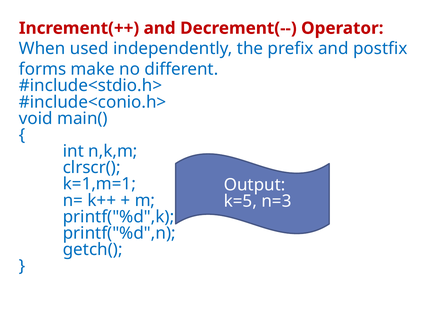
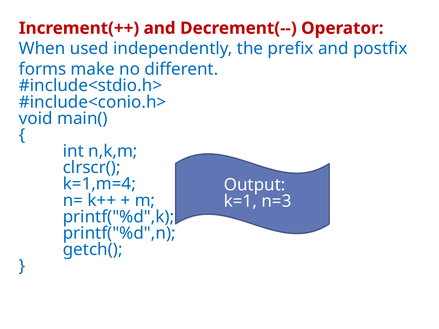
k=1,m=1: k=1,m=1 -> k=1,m=4
k=5: k=5 -> k=1
